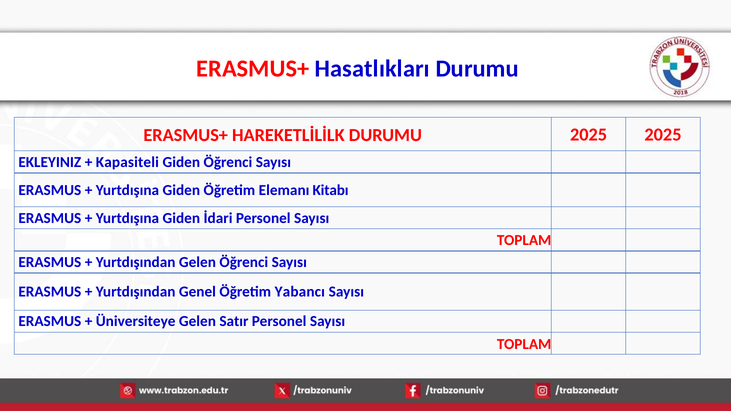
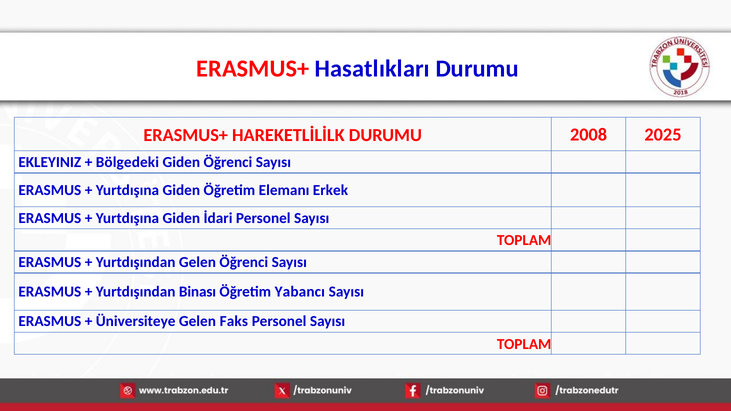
DURUMU 2025: 2025 -> 2008
Kapasiteli: Kapasiteli -> Bölgedeki
Kitabı: Kitabı -> Erkek
Genel: Genel -> Binası
Satır: Satır -> Faks
